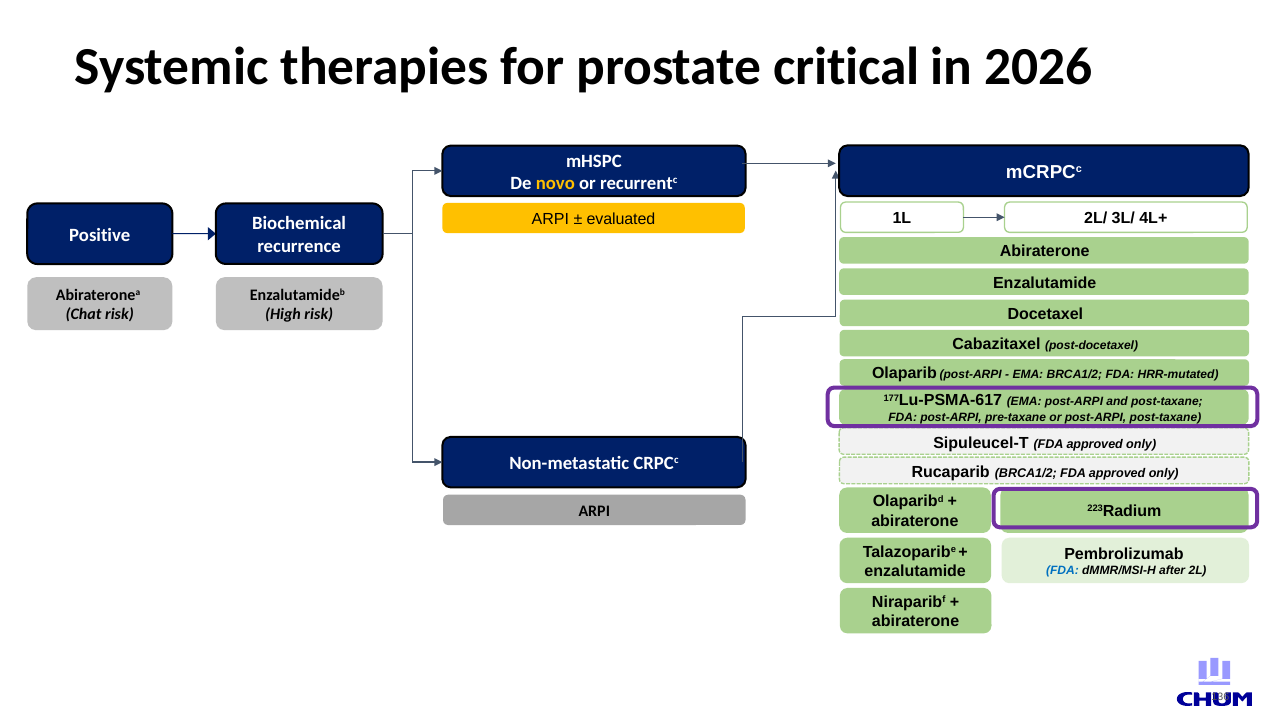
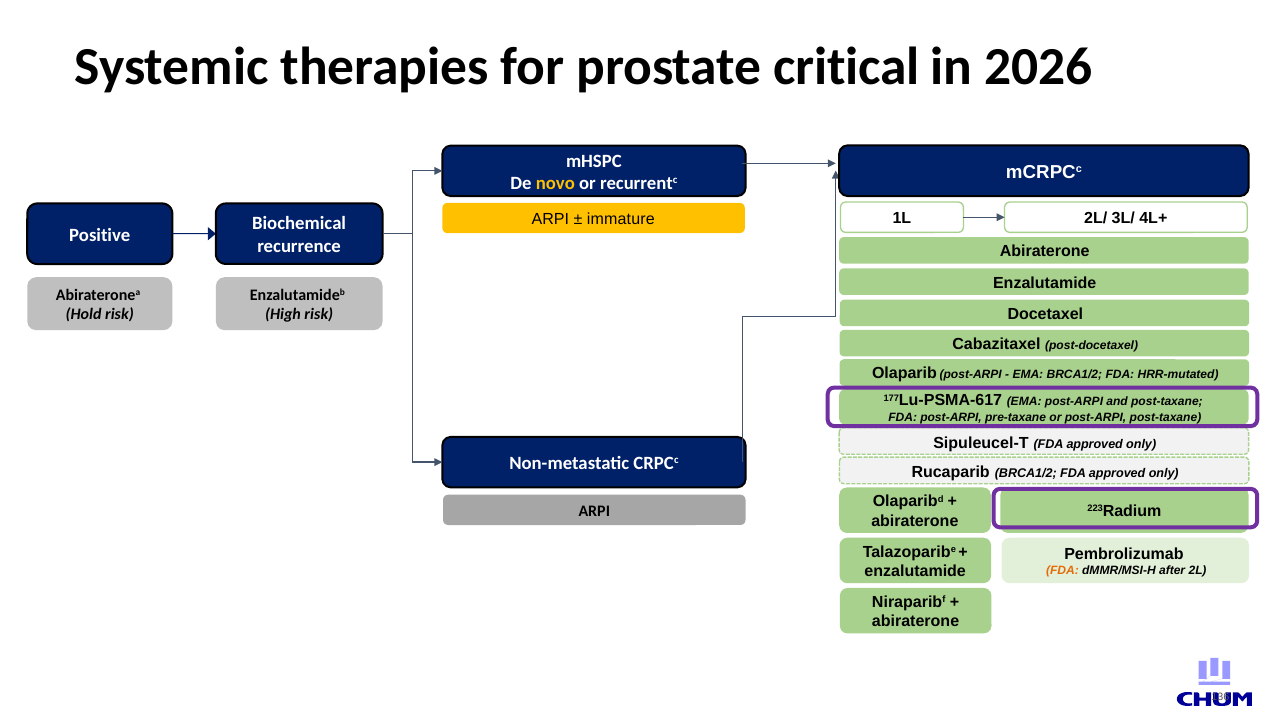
evaluated: evaluated -> immature
Chat: Chat -> Hold
FDA at (1063, 571) colour: blue -> orange
